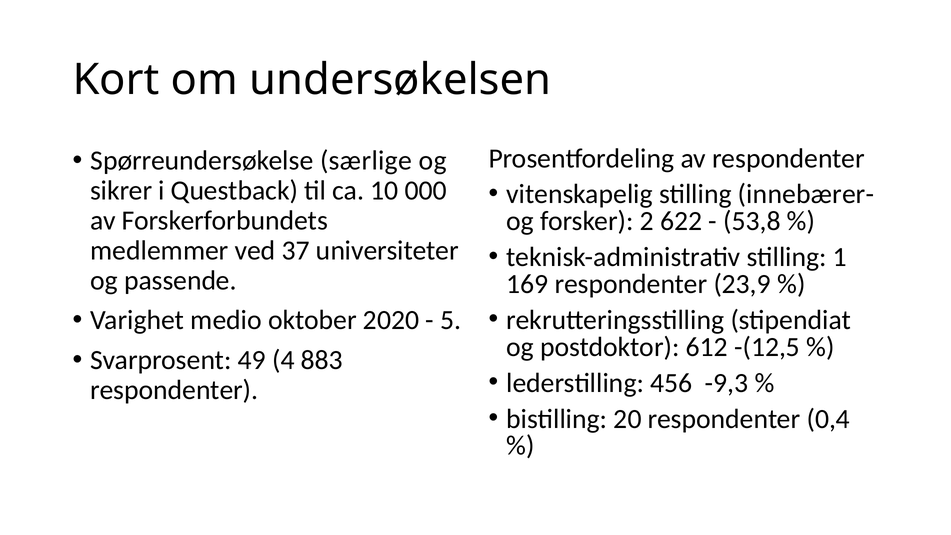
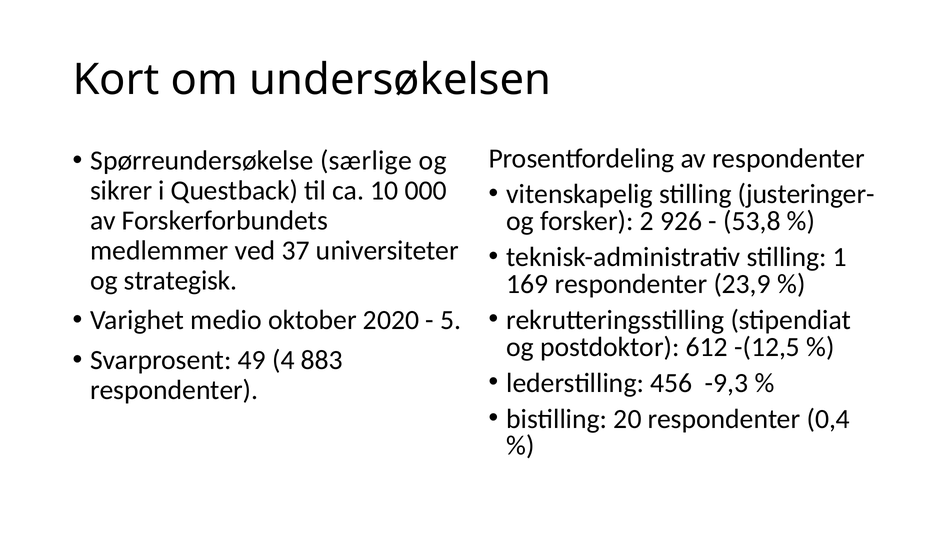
innebærer-: innebærer- -> justeringer-
622: 622 -> 926
passende: passende -> strategisk
